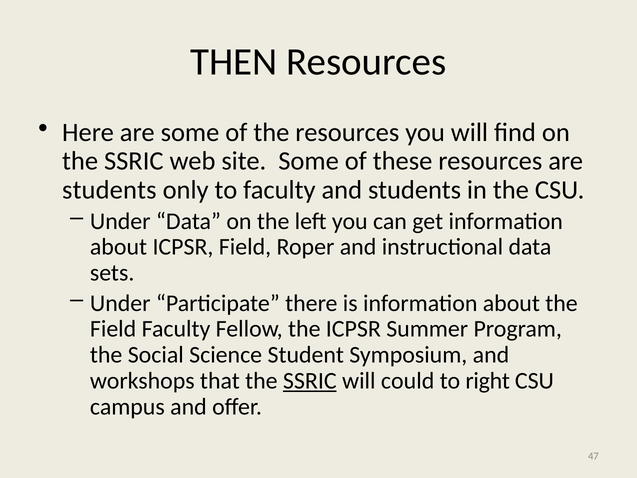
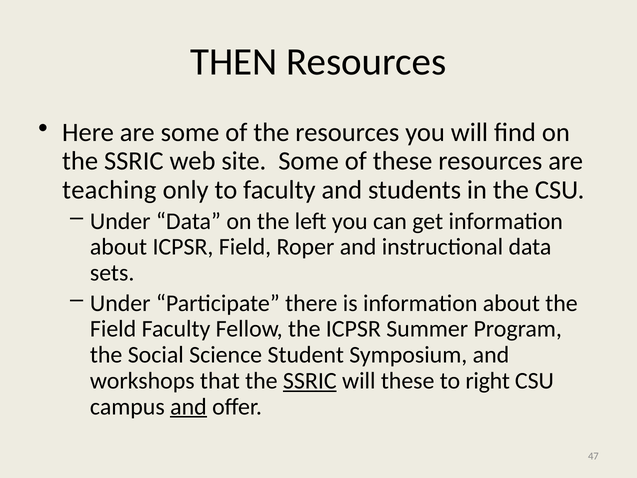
students at (109, 190): students -> teaching
will could: could -> these
and at (189, 406) underline: none -> present
